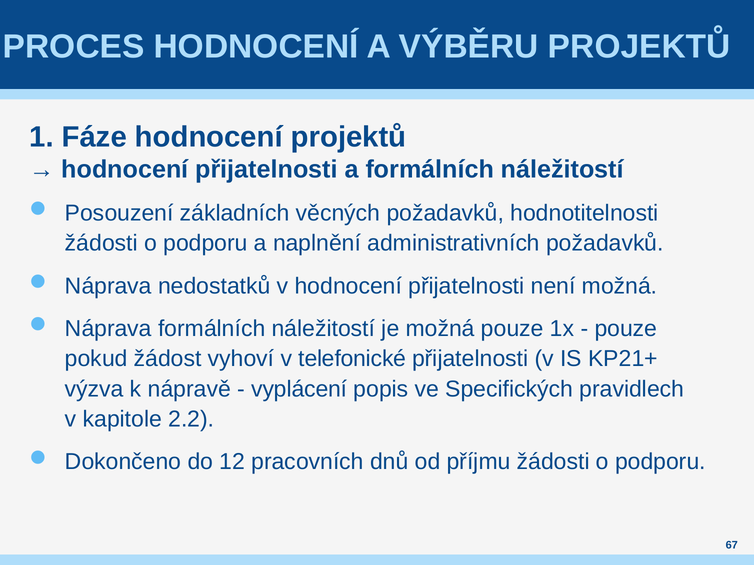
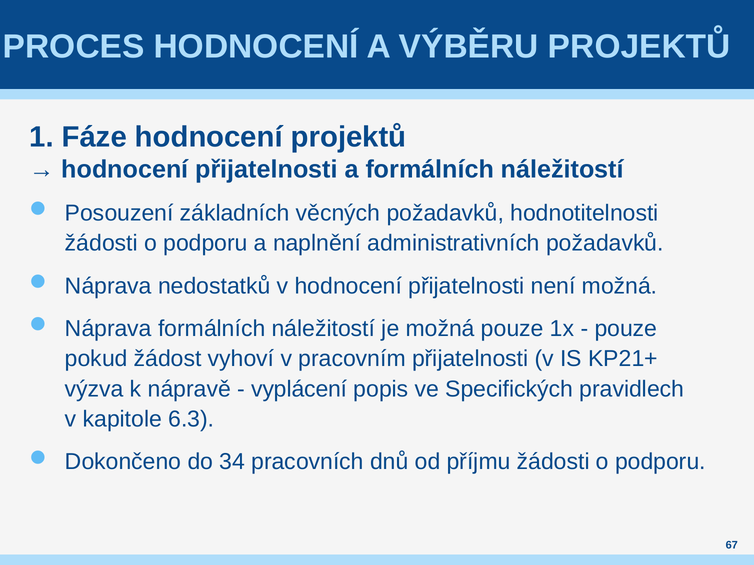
telefonické: telefonické -> pracovním
2.2: 2.2 -> 6.3
12: 12 -> 34
